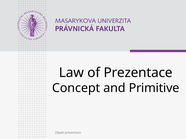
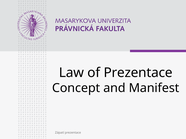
Primitive: Primitive -> Manifest
